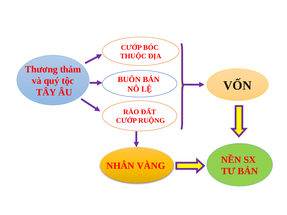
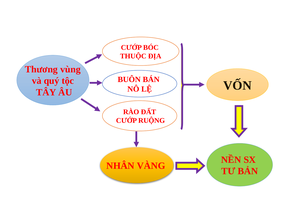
thám: thám -> vùng
